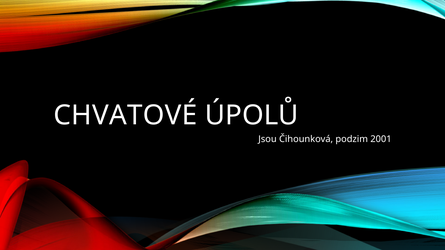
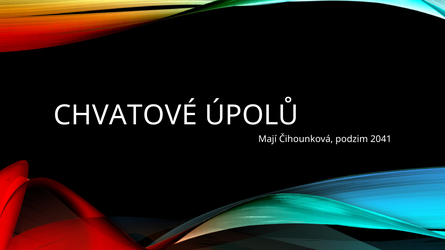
Jsou: Jsou -> Mají
2001: 2001 -> 2041
